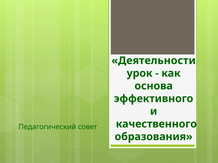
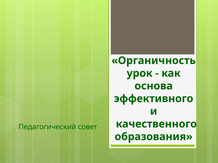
Деятельности: Деятельности -> Органичность
